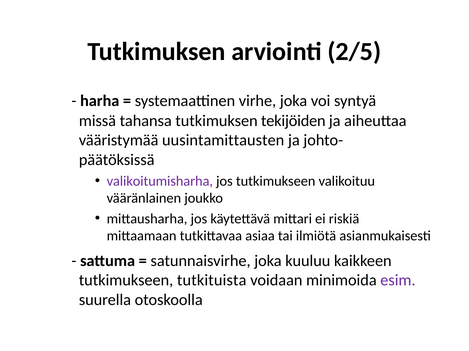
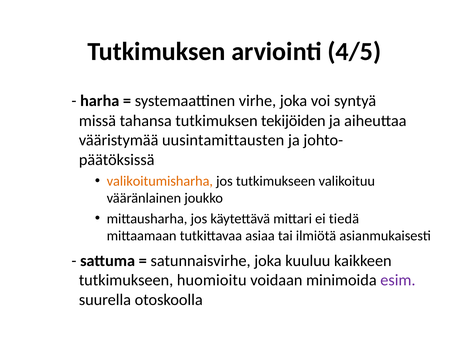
2/5: 2/5 -> 4/5
valikoitumisharha colour: purple -> orange
riskiä: riskiä -> tiedä
tutkituista: tutkituista -> huomioitu
